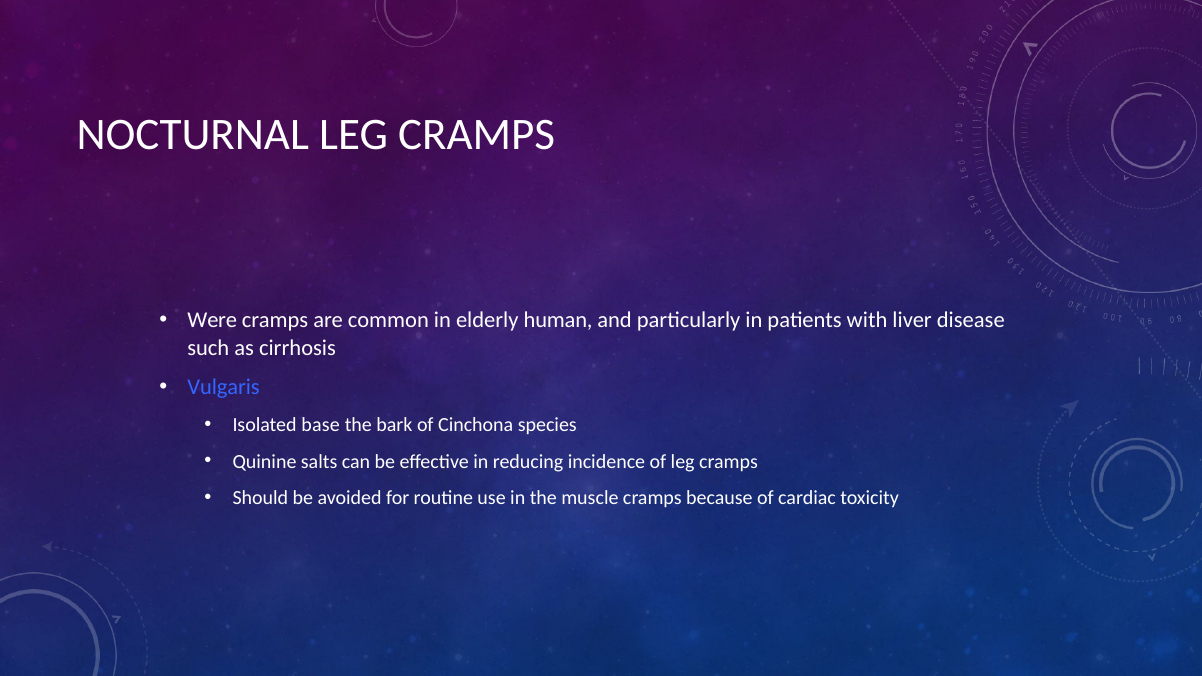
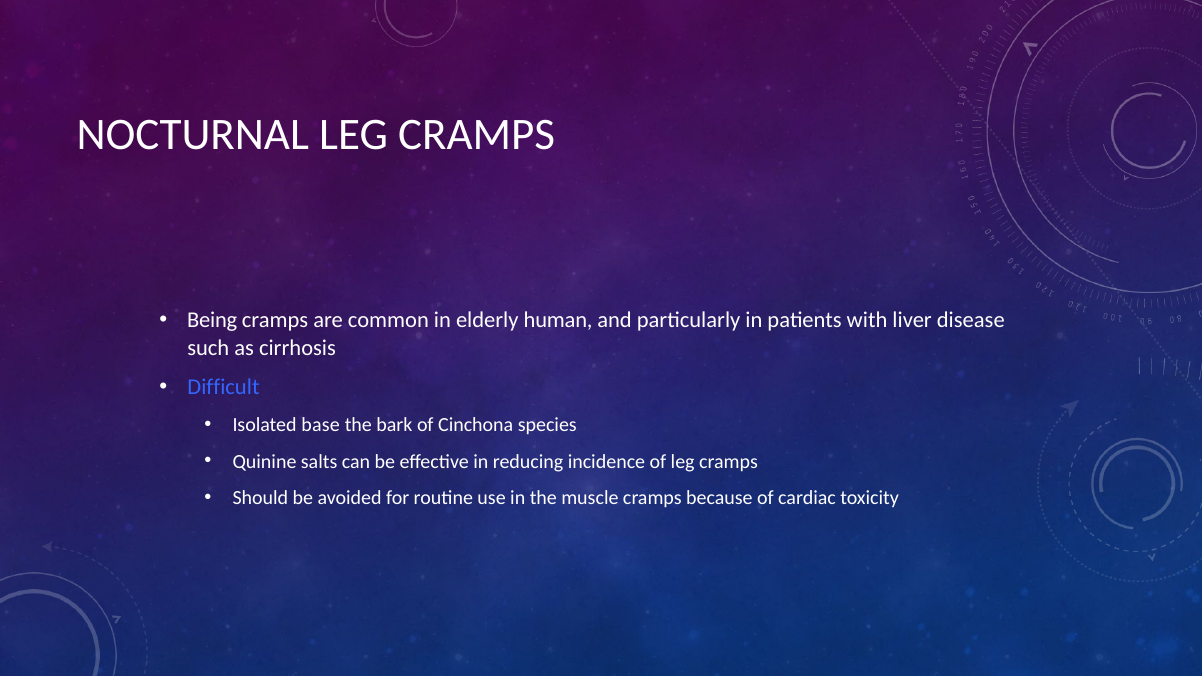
Were: Were -> Being
Vulgaris: Vulgaris -> Difficult
